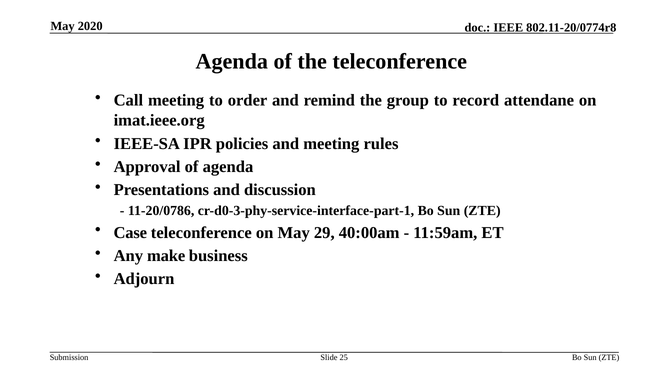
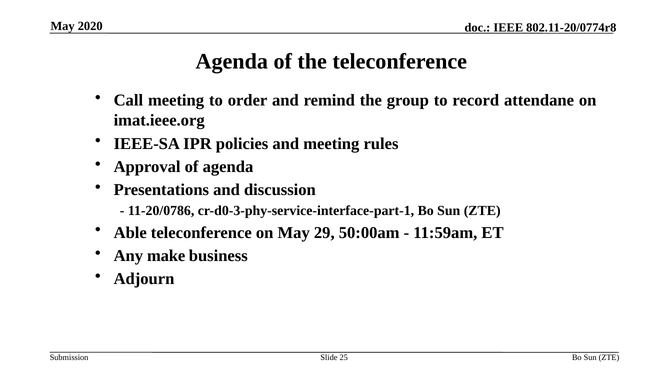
Case: Case -> Able
40:00am: 40:00am -> 50:00am
